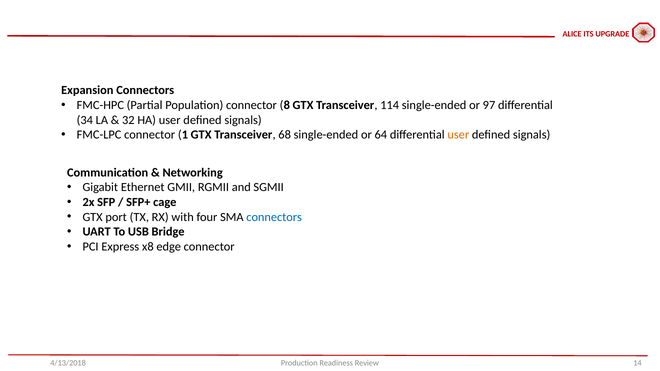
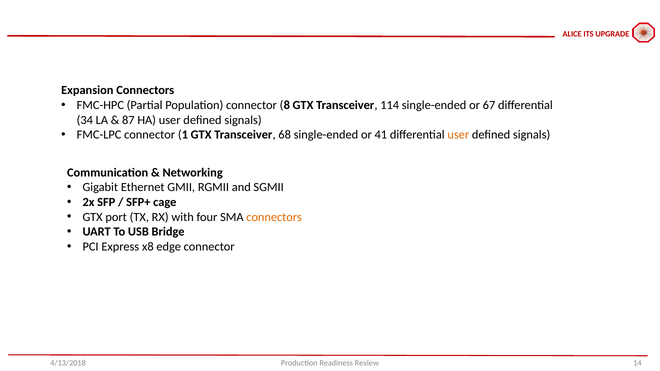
97: 97 -> 67
32: 32 -> 87
64: 64 -> 41
connectors at (274, 217) colour: blue -> orange
